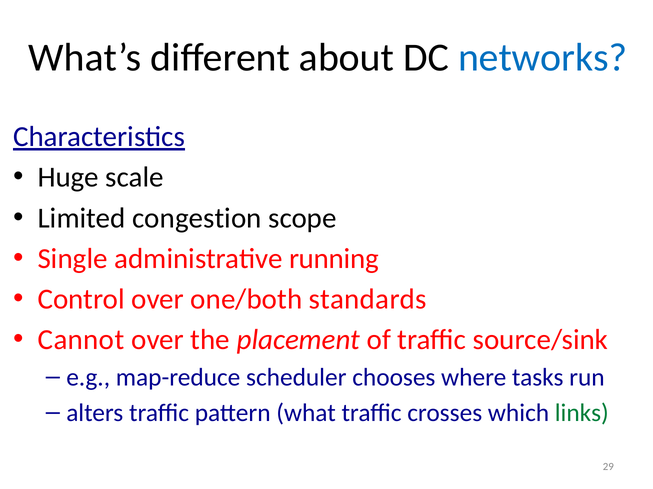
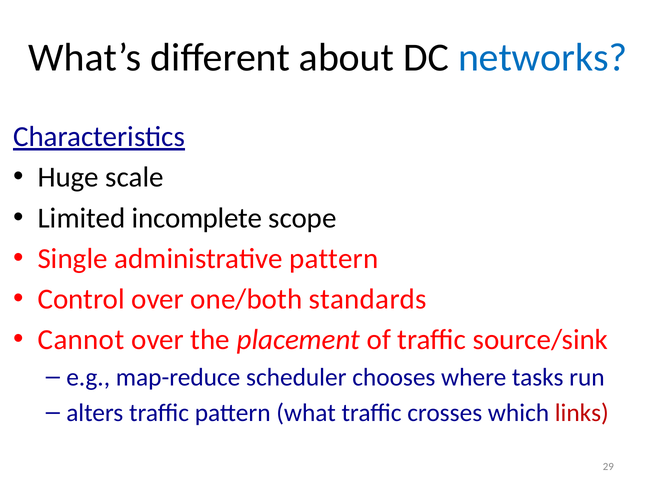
congestion: congestion -> incomplete
administrative running: running -> pattern
links colour: green -> red
